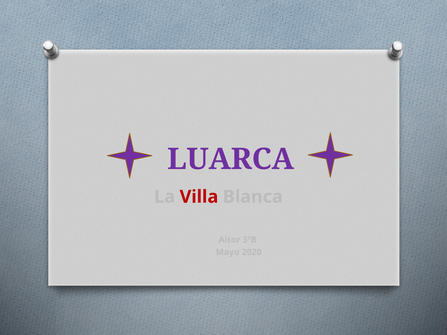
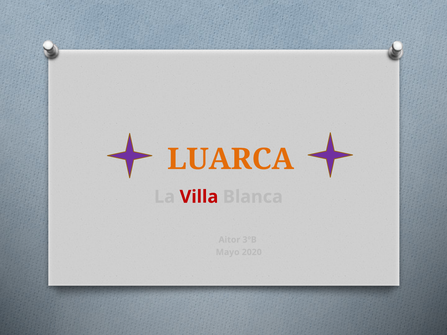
LUARCA colour: purple -> orange
